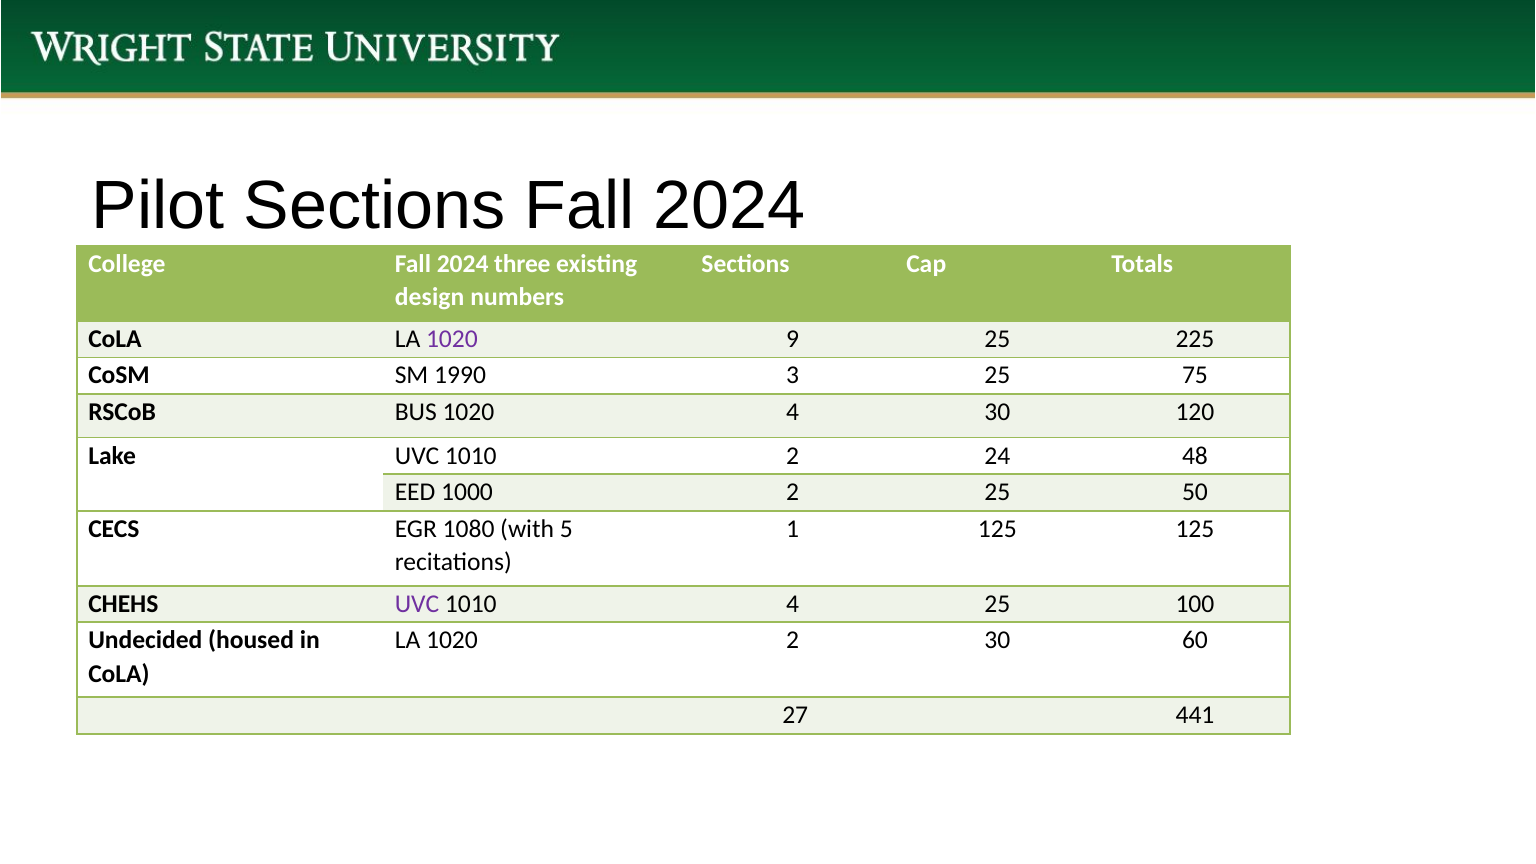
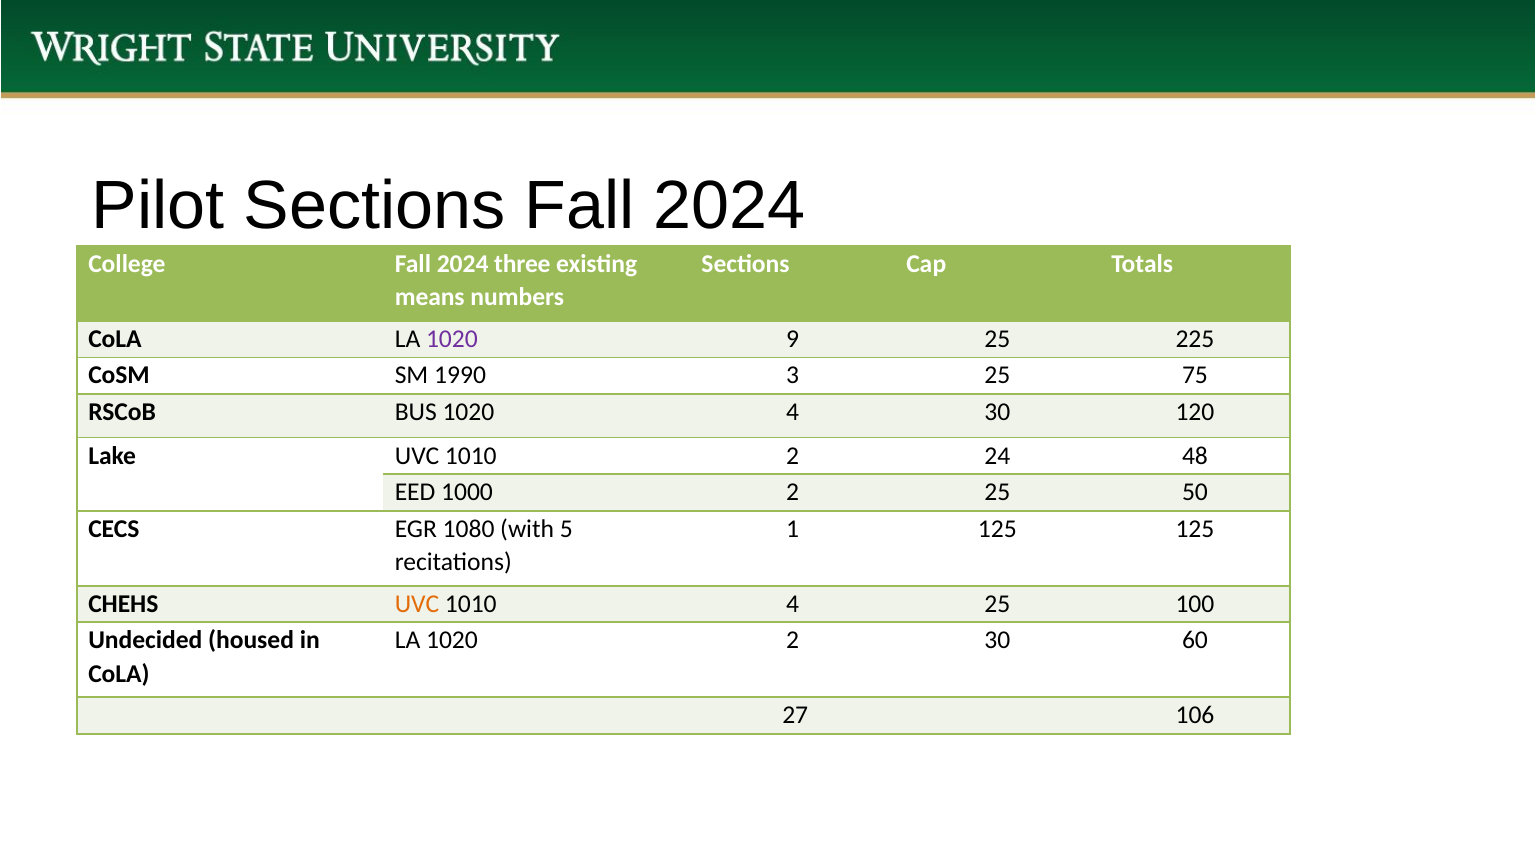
design: design -> means
UVC at (417, 604) colour: purple -> orange
441: 441 -> 106
